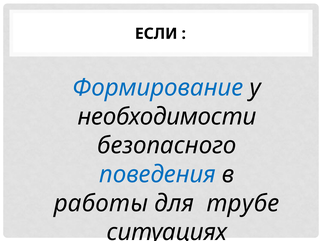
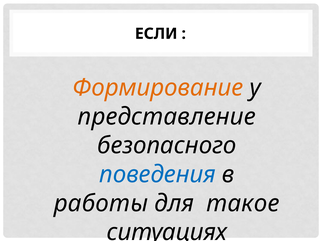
Формирование colour: blue -> orange
необходимости: необходимости -> представление
трубе: трубе -> такое
